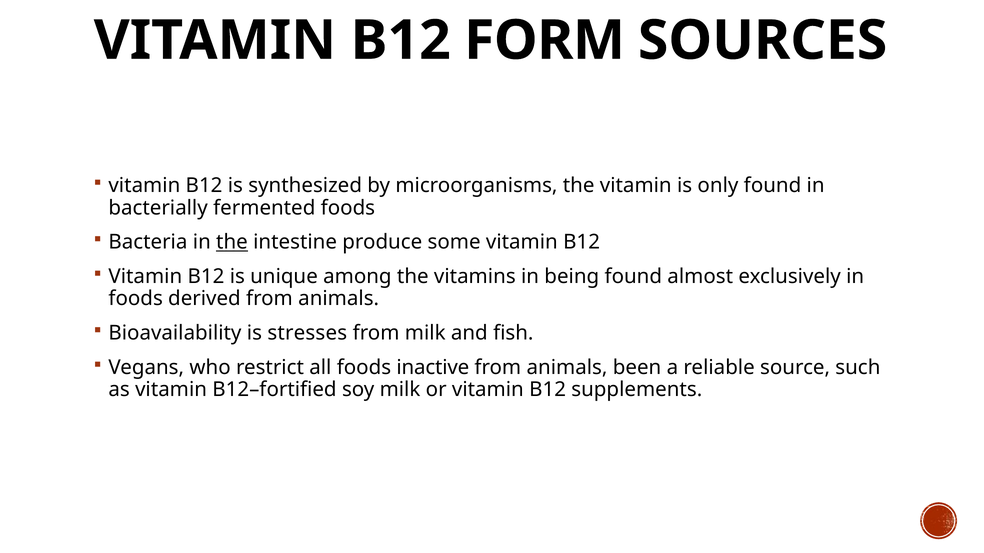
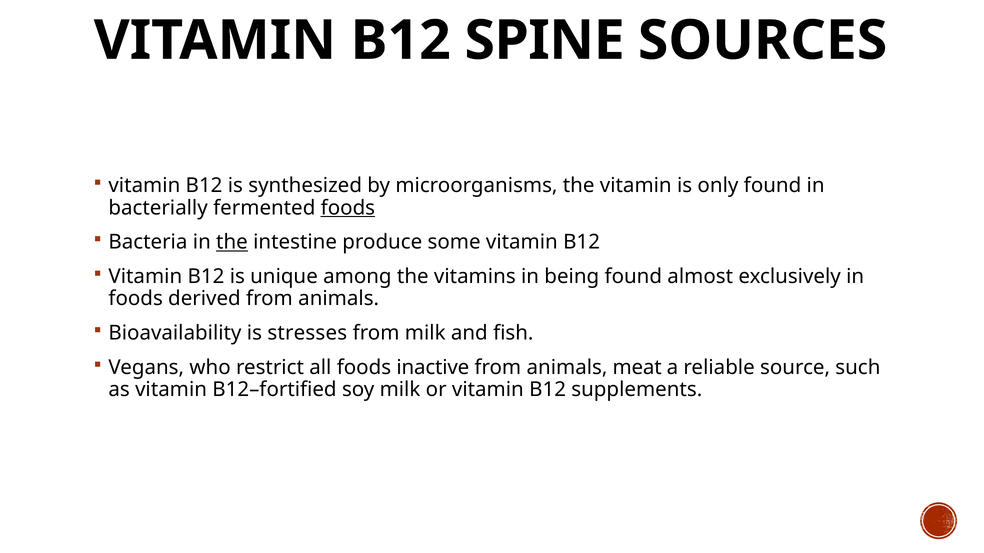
FORM: FORM -> SPINE
foods at (348, 208) underline: none -> present
been: been -> meat
